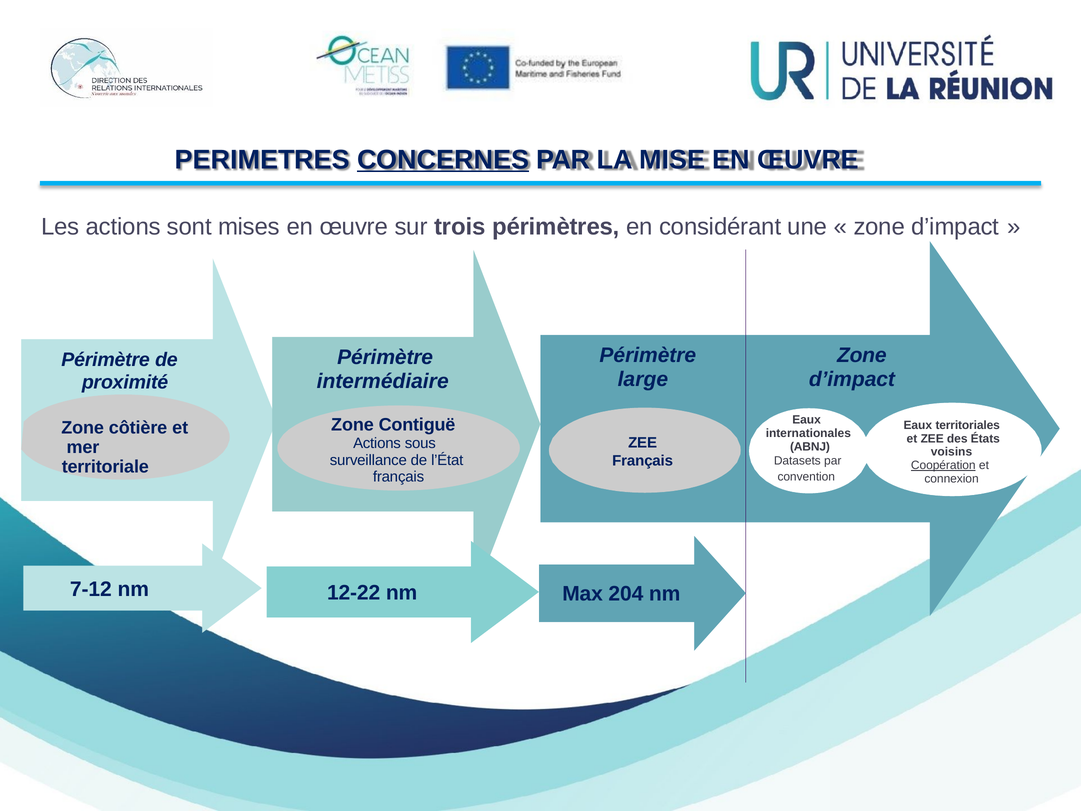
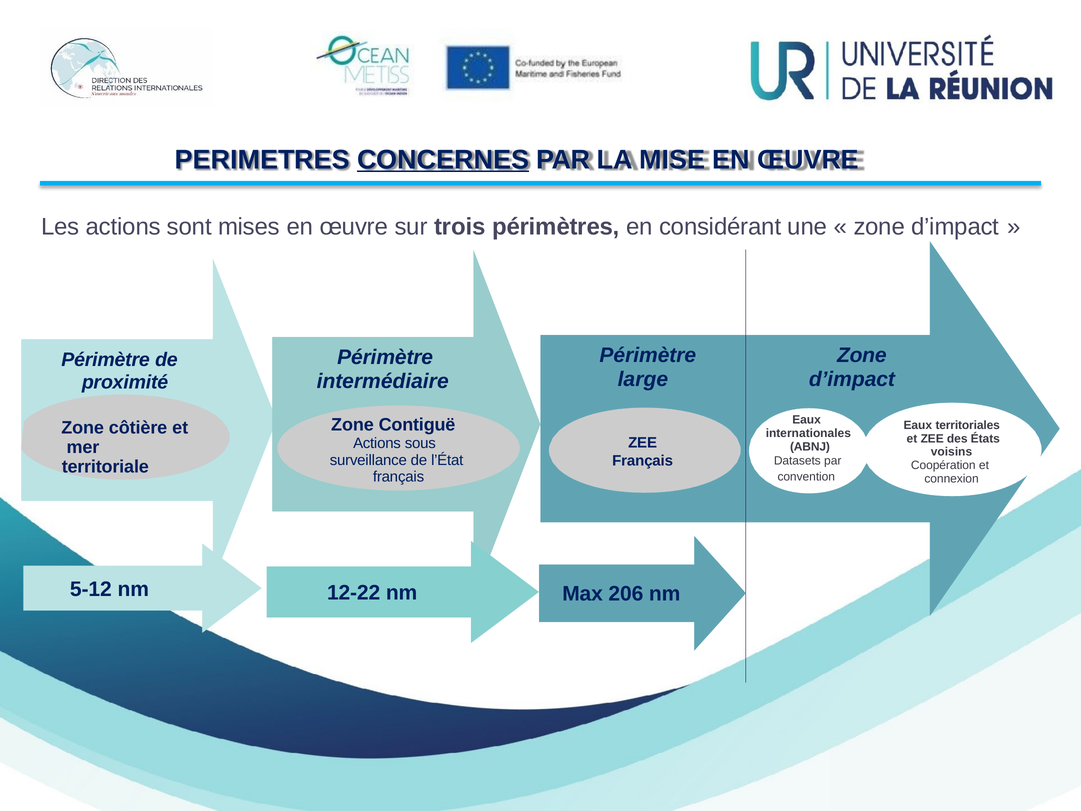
Coopération underline: present -> none
7-12: 7-12 -> 5-12
204: 204 -> 206
